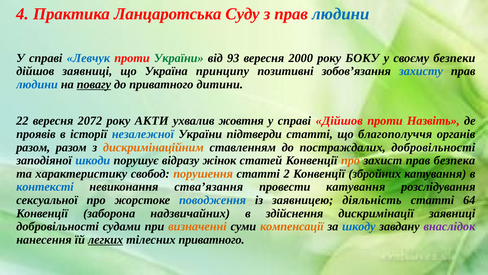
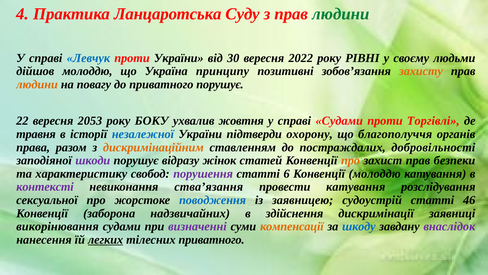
людини at (341, 14) colour: blue -> green
України at (179, 58) colour: green -> black
93: 93 -> 30
2000: 2000 -> 2022
БОКУ: БОКУ -> РІВНІ
безпеки: безпеки -> людьми
дійшов заявниці: заявниці -> молоддю
захисту colour: blue -> orange
людини at (37, 84) colour: blue -> orange
повагу underline: present -> none
приватного дитини: дитини -> порушує
2072: 2072 -> 2053
АКТИ: АКТИ -> БОКУ
справі Дійшов: Дійшов -> Судами
Назвіть: Назвіть -> Торгівлі
проявів: проявів -> травня
підтверди статті: статті -> охорону
разом at (33, 147): разом -> права
шкоди colour: blue -> purple
безпека: безпека -> безпеки
порушення colour: orange -> purple
2: 2 -> 6
Конвенції збройних: збройних -> молоддю
контексті colour: blue -> purple
діяльність: діяльність -> судоустрій
64: 64 -> 46
добровільності at (58, 226): добровільності -> викорінювання
визначенні colour: orange -> purple
